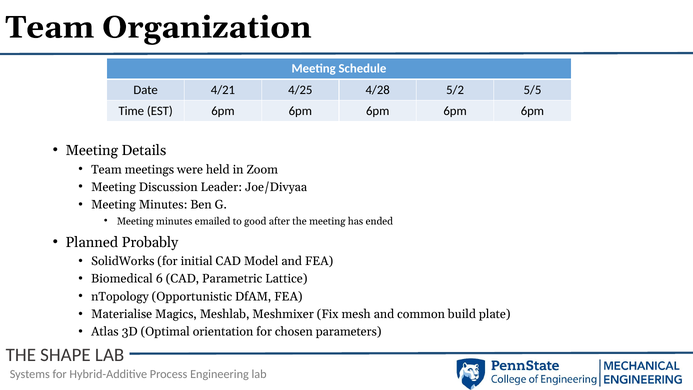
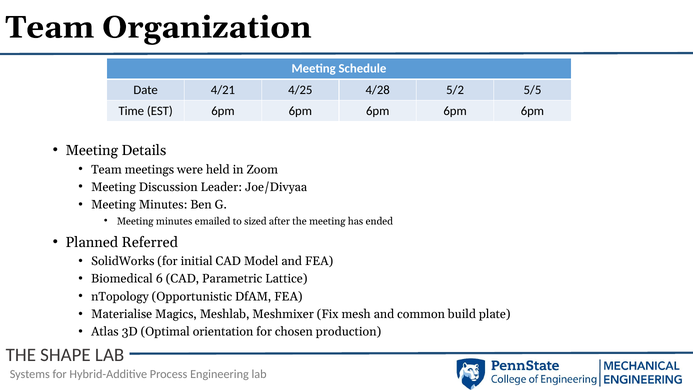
good: good -> sized
Probably: Probably -> Referred
parameters: parameters -> production
